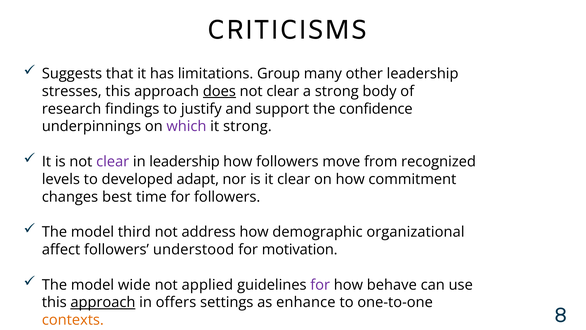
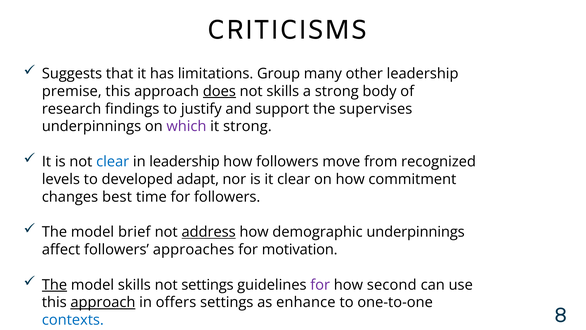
stresses: stresses -> premise
clear at (283, 91): clear -> skills
confidence: confidence -> supervises
clear at (113, 161) colour: purple -> blue
third: third -> brief
address underline: none -> present
demographic organizational: organizational -> underpinnings
understood: understood -> approaches
The at (54, 285) underline: none -> present
model wide: wide -> skills
not applied: applied -> settings
behave: behave -> second
contexts colour: orange -> blue
